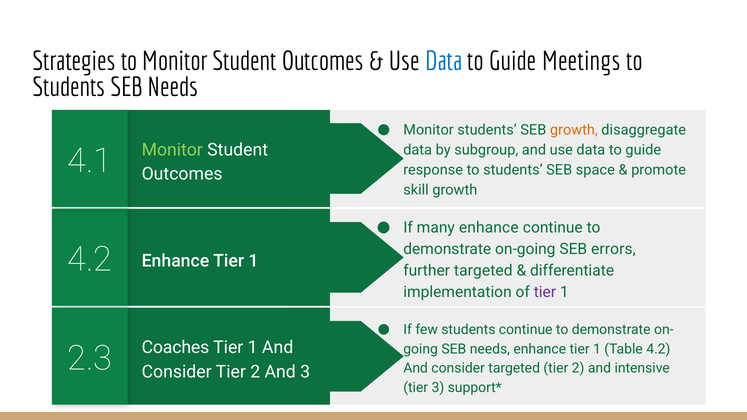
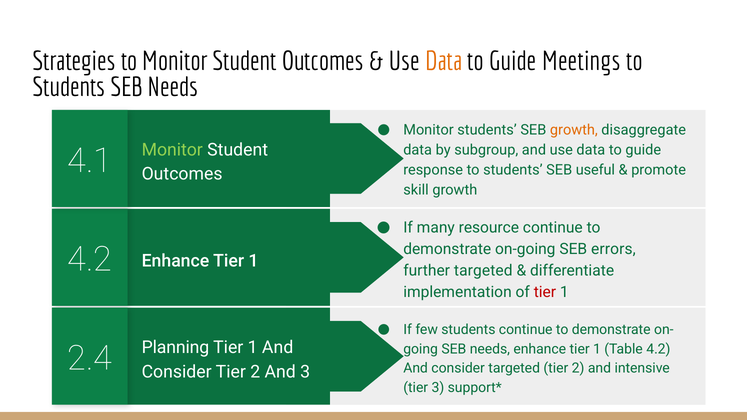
Data at (444, 61) colour: blue -> orange
space: space -> useful
many enhance: enhance -> resource
tier at (545, 292) colour: purple -> red
Coaches: Coaches -> Planning
2.3: 2.3 -> 2.4
